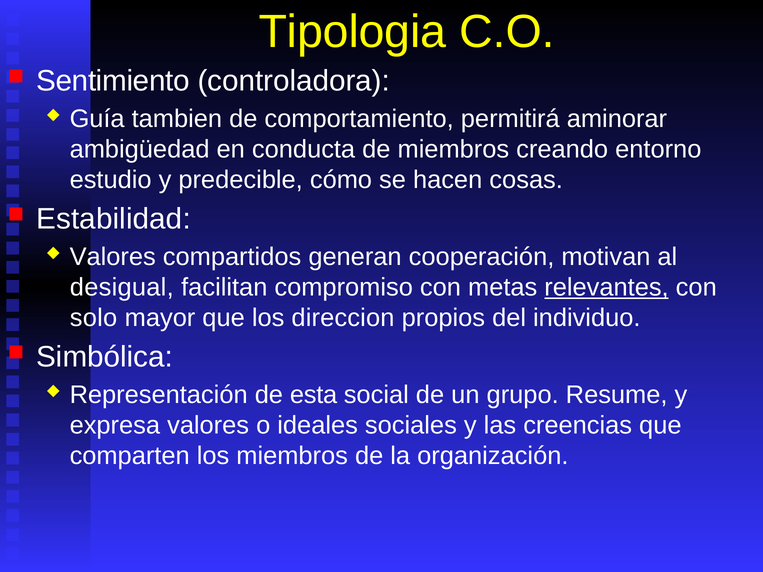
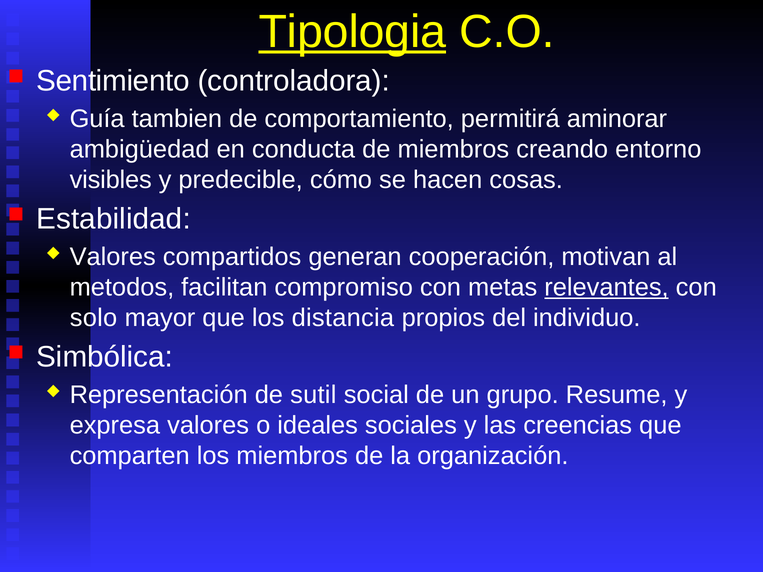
Tipologia underline: none -> present
estudio: estudio -> visibles
desigual: desigual -> metodos
direccion: direccion -> distancia
esta: esta -> sutil
